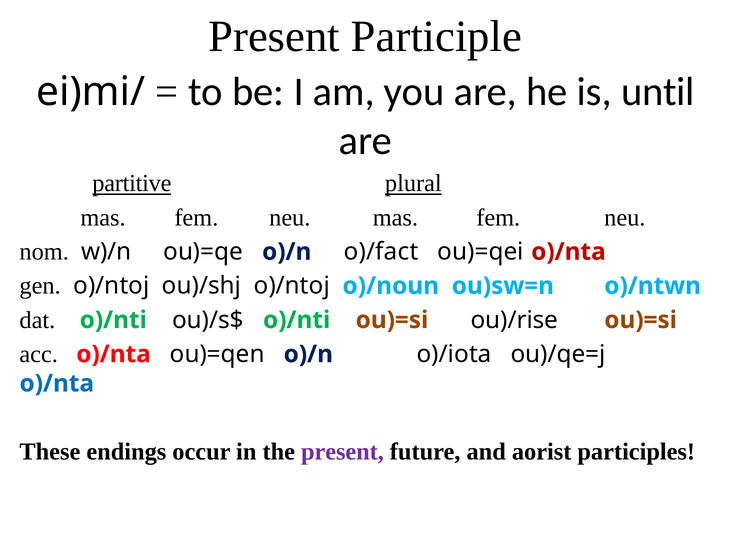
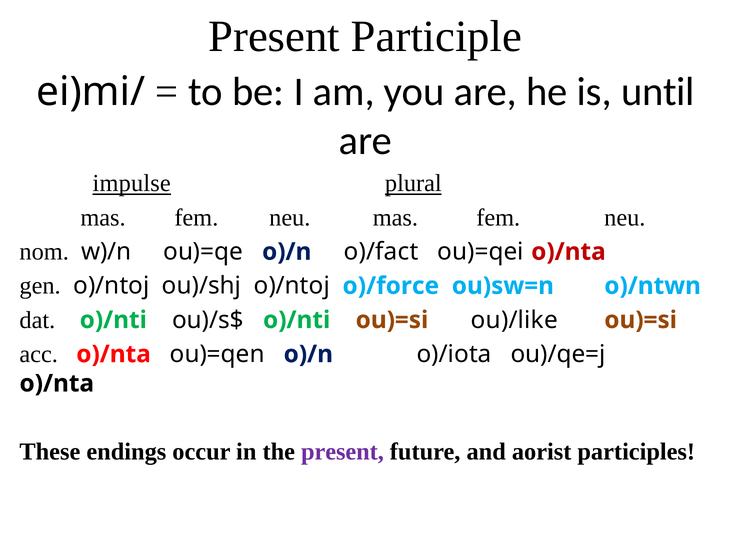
partitive: partitive -> impulse
o)/noun: o)/noun -> o)/force
ou)/rise: ou)/rise -> ou)/like
o)/nta at (57, 383) colour: blue -> black
